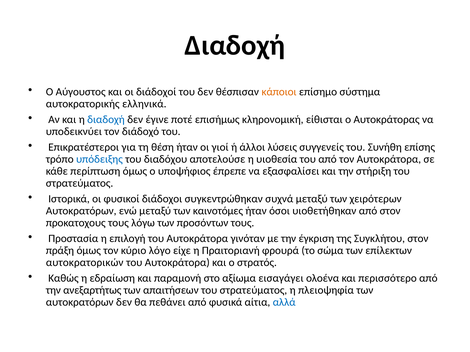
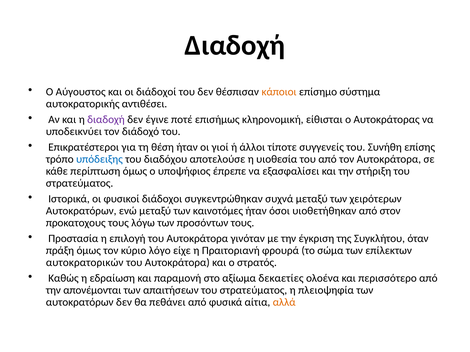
ελληνικά: ελληνικά -> αντιθέσει
διαδοχή at (106, 120) colour: blue -> purple
λύσεις: λύσεις -> τίποτε
Συγκλήτου στον: στον -> όταν
εισαγάγει: εισαγάγει -> δεκαετίες
ανεξαρτήτως: ανεξαρτήτως -> απονέμονται
αλλά colour: blue -> orange
